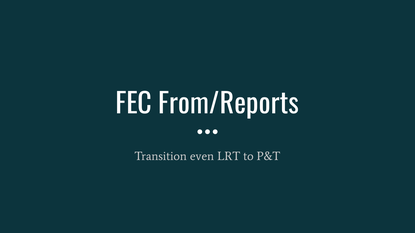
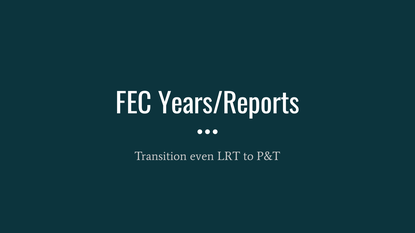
From/Reports: From/Reports -> Years/Reports
